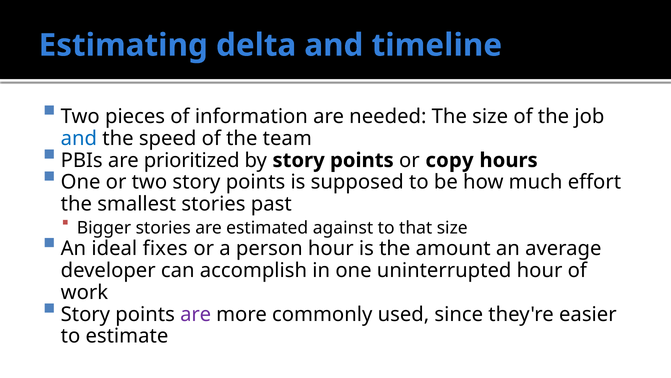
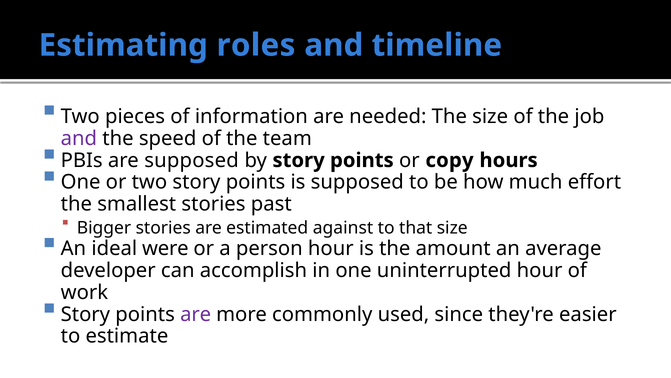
delta: delta -> roles
and at (79, 138) colour: blue -> purple
are prioritized: prioritized -> supposed
fixes: fixes -> were
